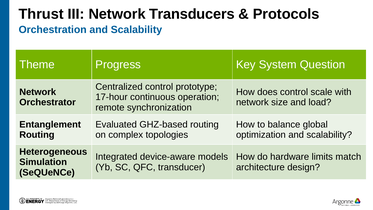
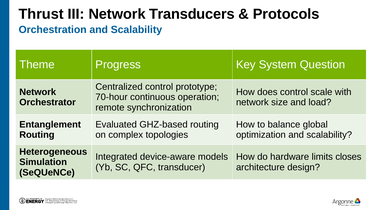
17-hour: 17-hour -> 70-hour
match: match -> closes
